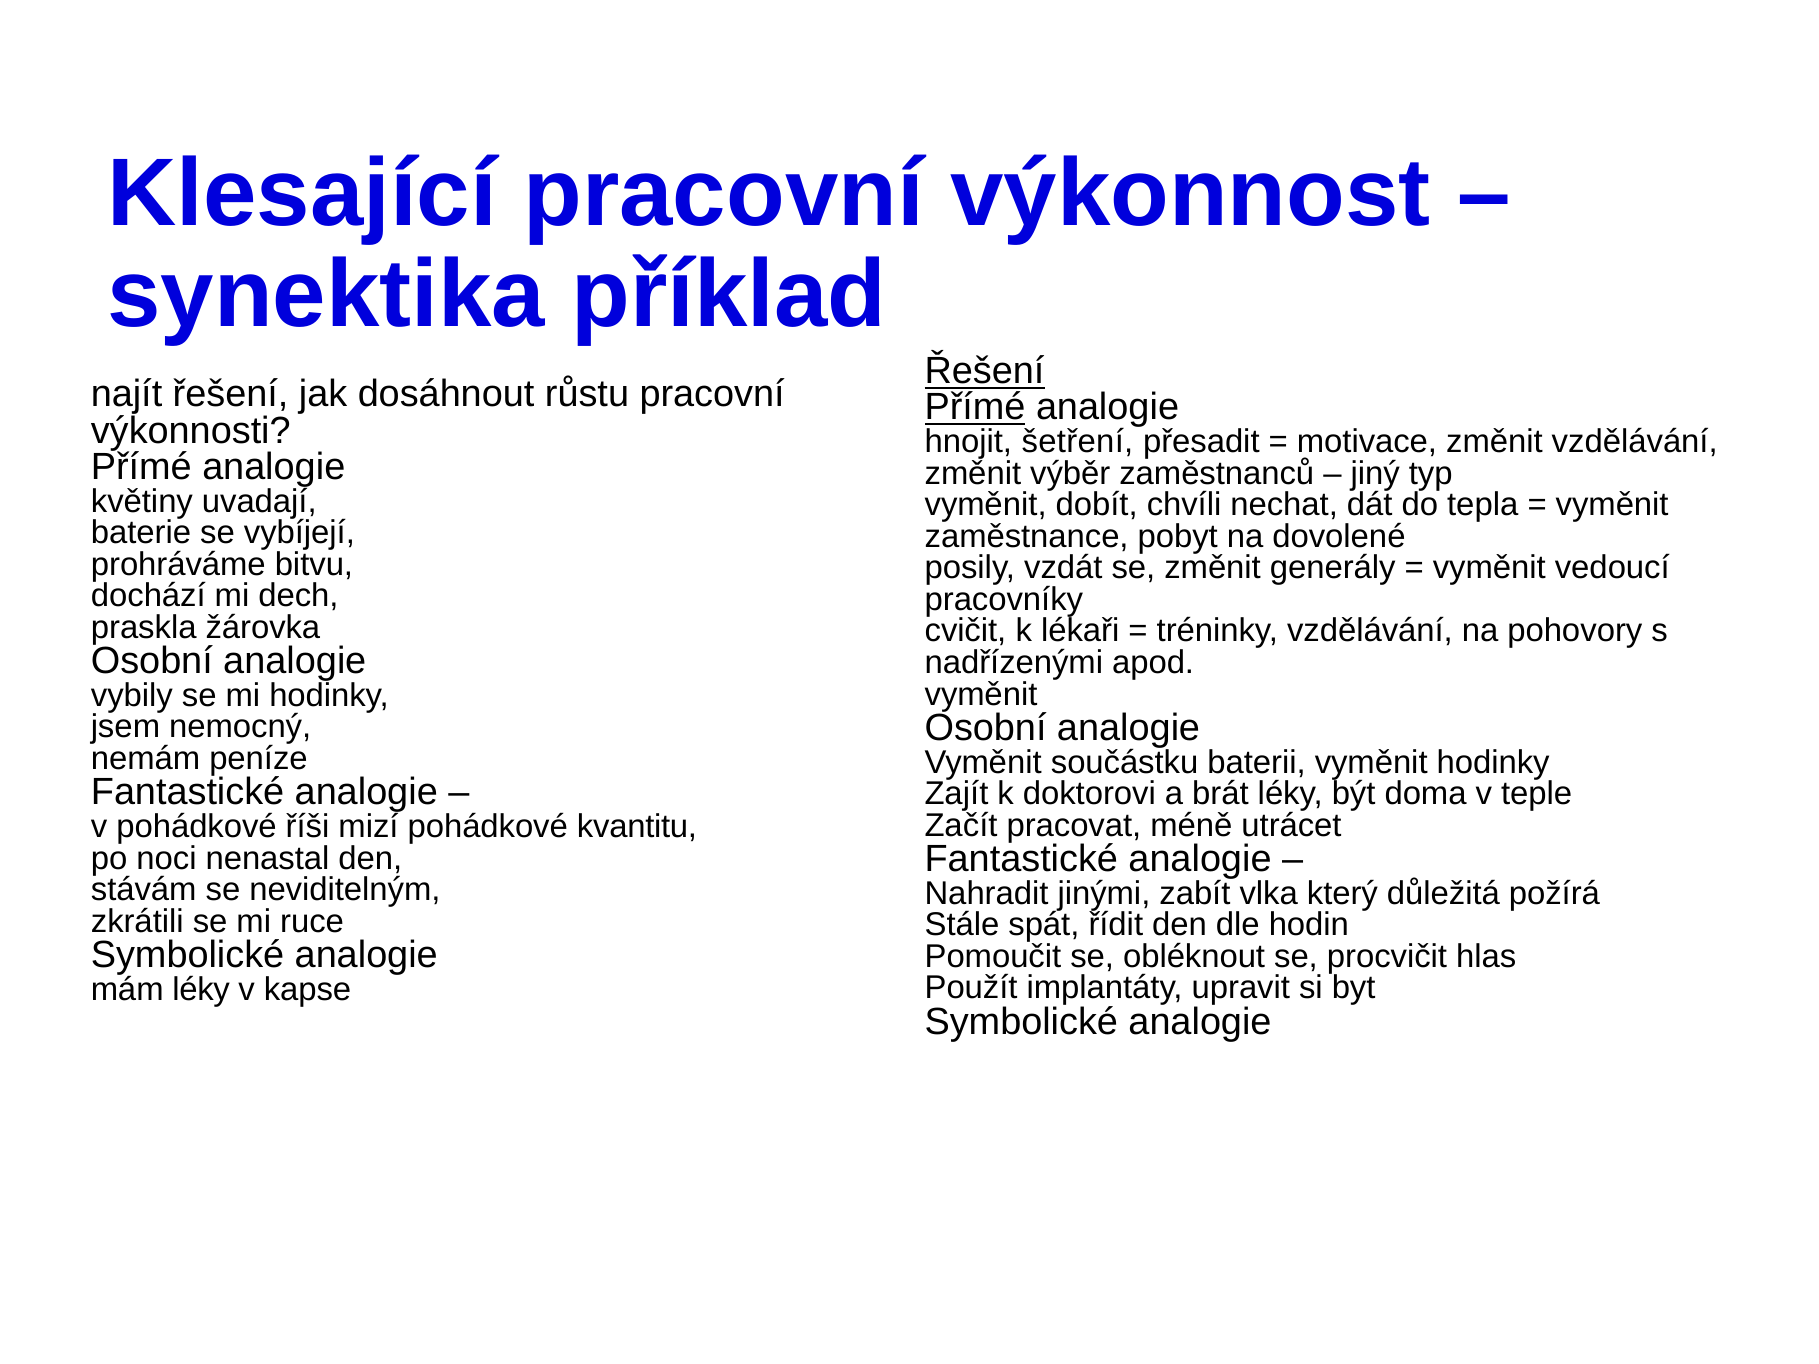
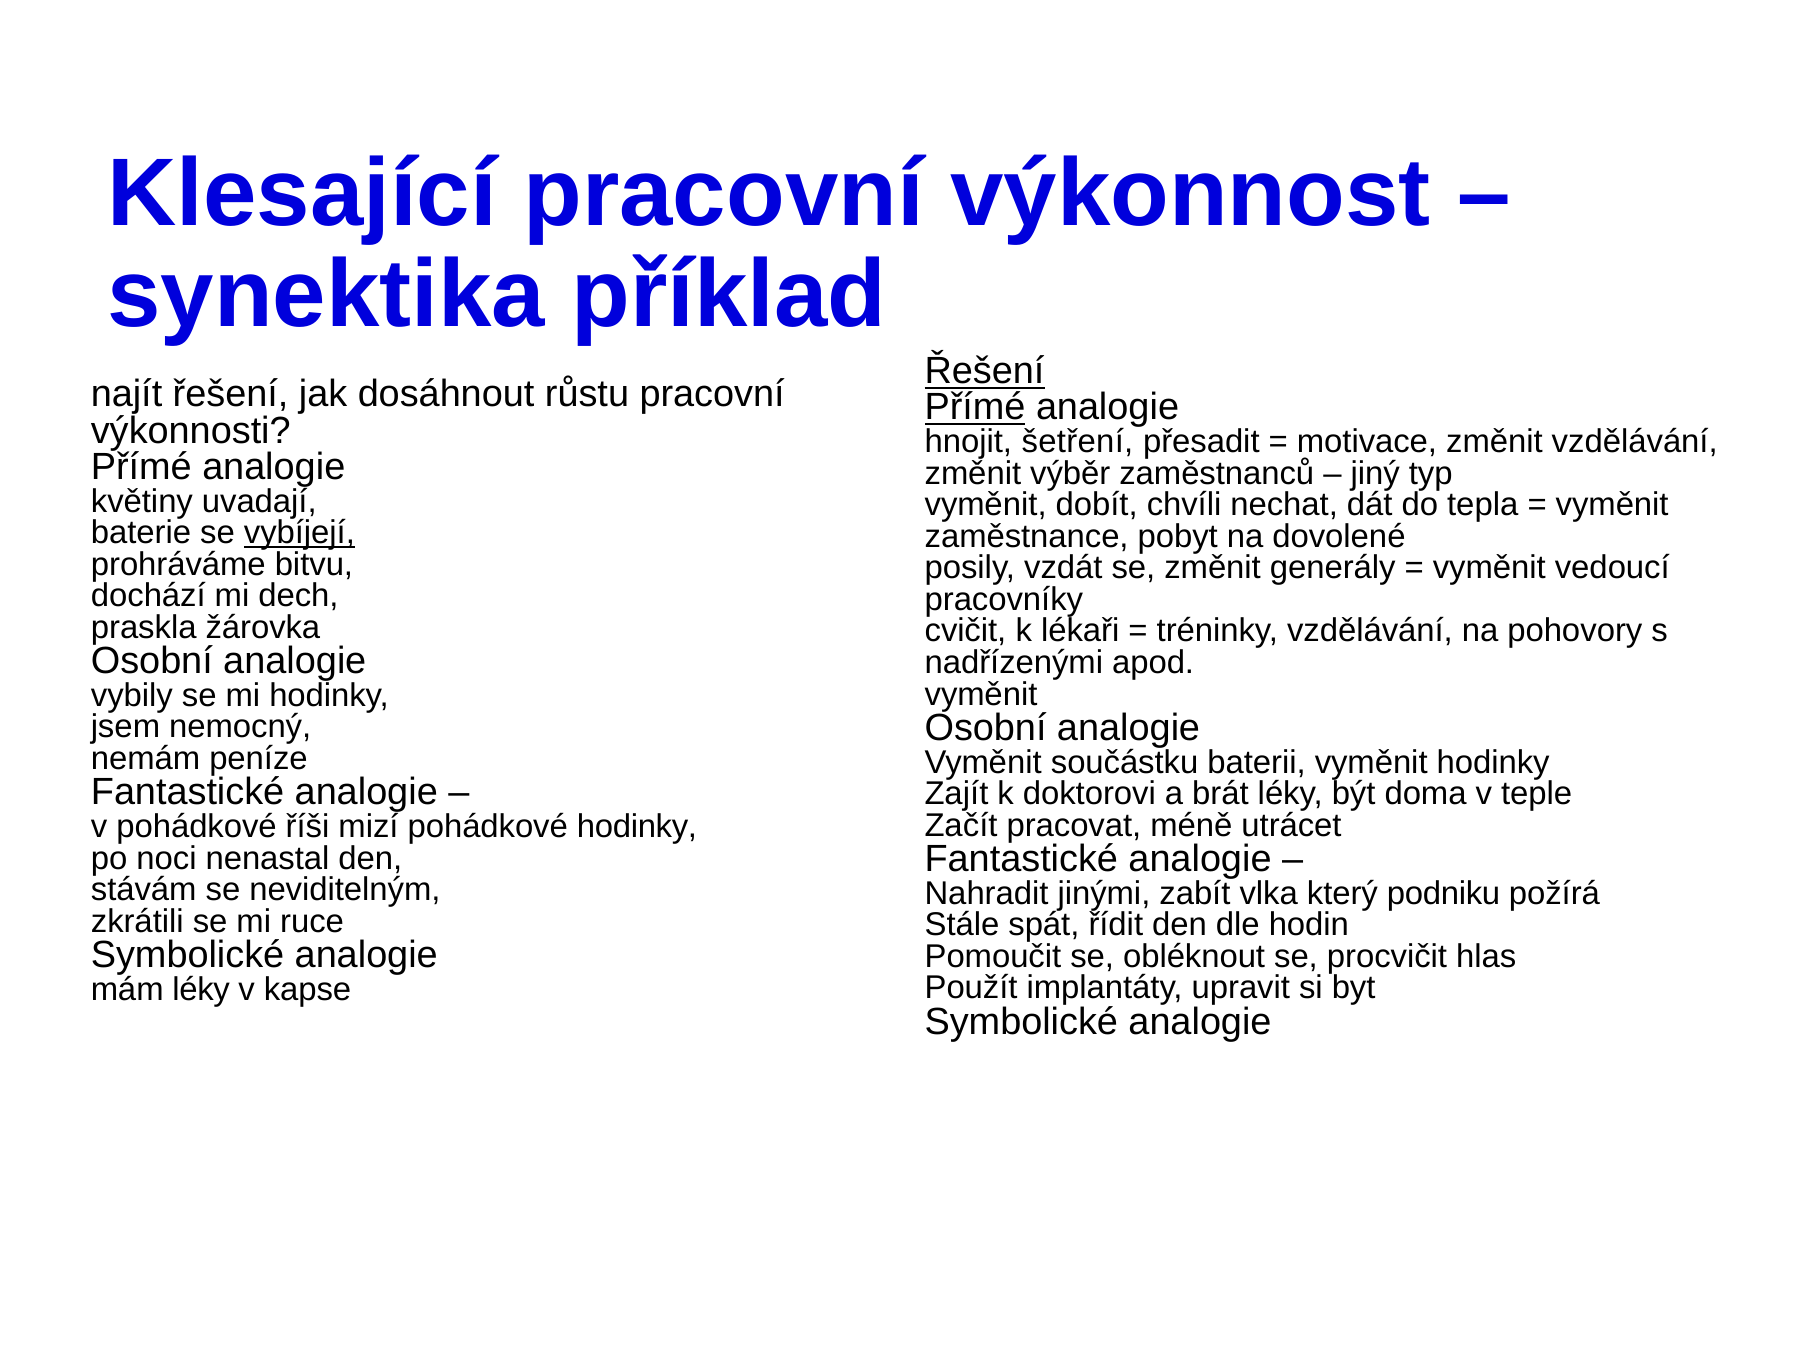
vybíjejí underline: none -> present
pohádkové kvantitu: kvantitu -> hodinky
důležitá: důležitá -> podniku
